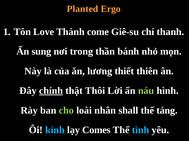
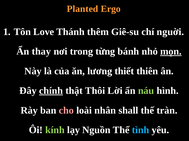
come: come -> thêm
thanh: thanh -> nguời
sung: sung -> thay
thần: thần -> từng
mọn underline: none -> present
cho colour: light green -> pink
táng: táng -> tràn
kính colour: light blue -> light green
Comes: Comes -> Nguồn
